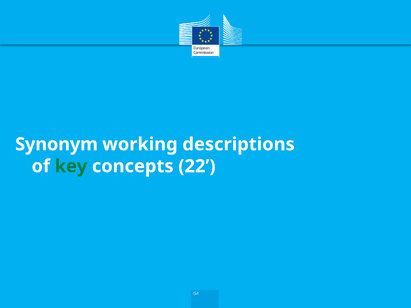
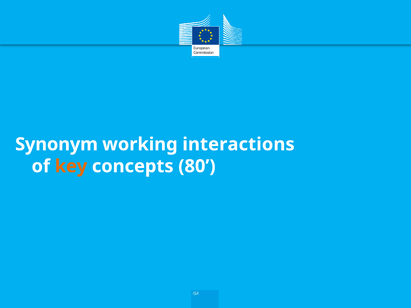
descriptions: descriptions -> interactions
key colour: green -> orange
22: 22 -> 80
